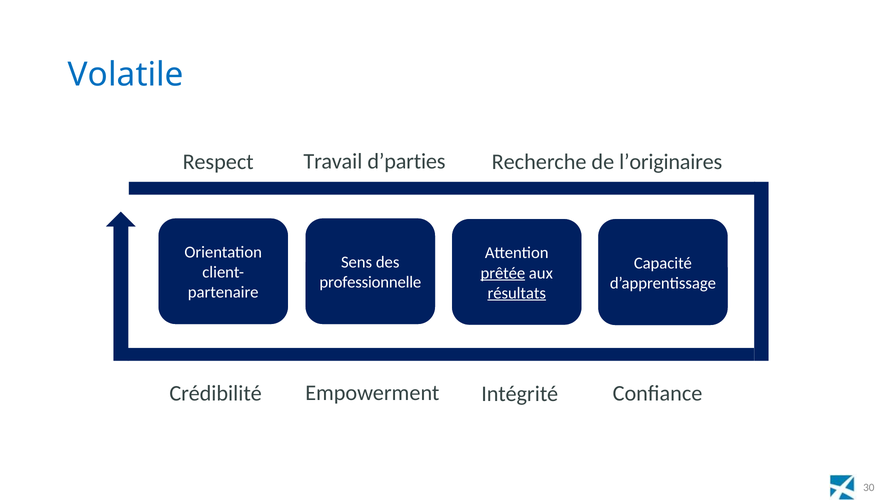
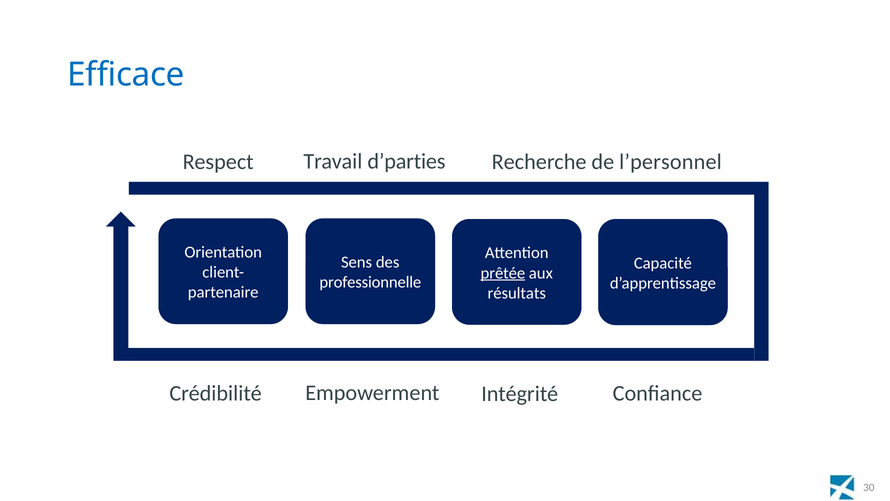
Volatile: Volatile -> Efficace
l’originaires: l’originaires -> l’personnel
résultats underline: present -> none
